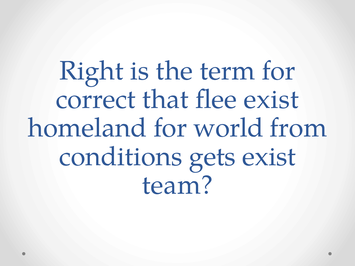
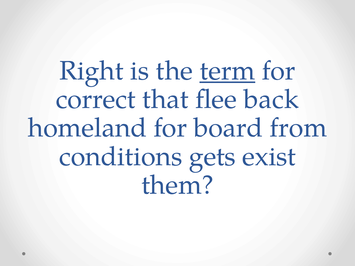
term underline: none -> present
flee exist: exist -> back
world: world -> board
team: team -> them
